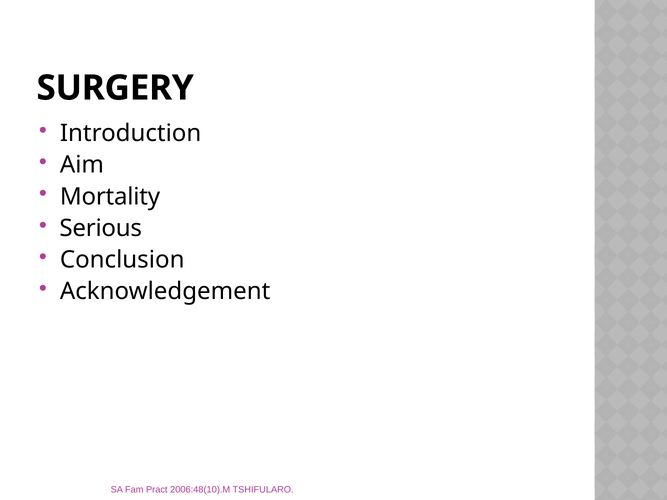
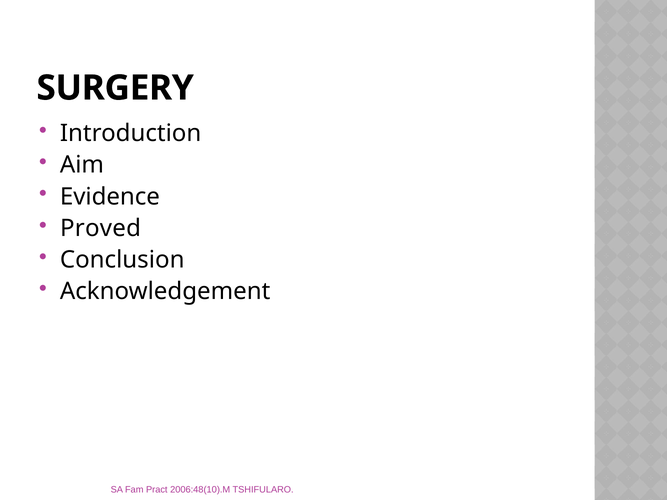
Mortality: Mortality -> Evidence
Serious: Serious -> Proved
